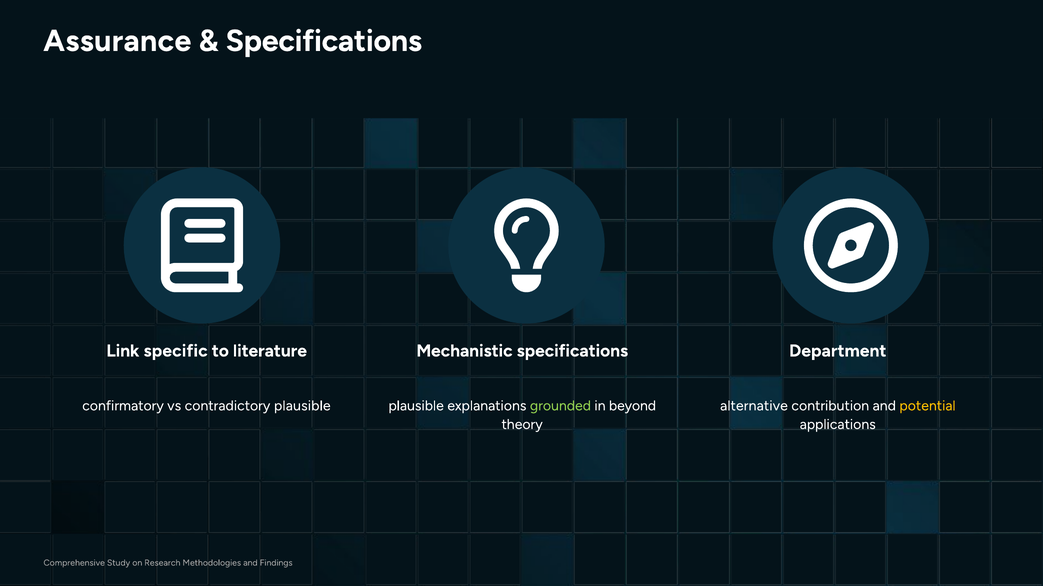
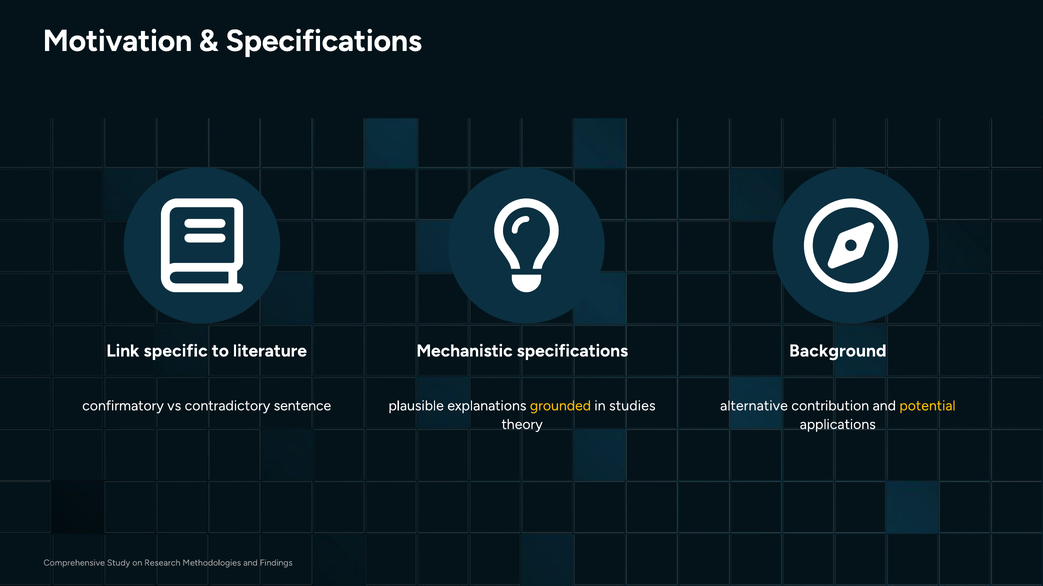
Assurance: Assurance -> Motivation
Department: Department -> Background
contradictory plausible: plausible -> sentence
grounded colour: light green -> yellow
beyond: beyond -> studies
